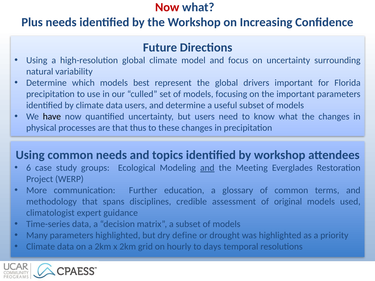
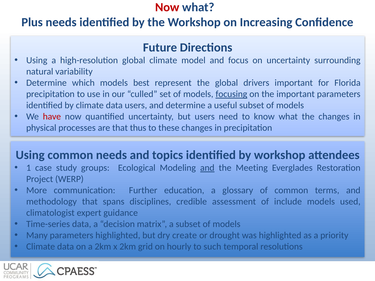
focusing underline: none -> present
have colour: black -> red
6: 6 -> 1
original: original -> include
define: define -> create
days: days -> such
